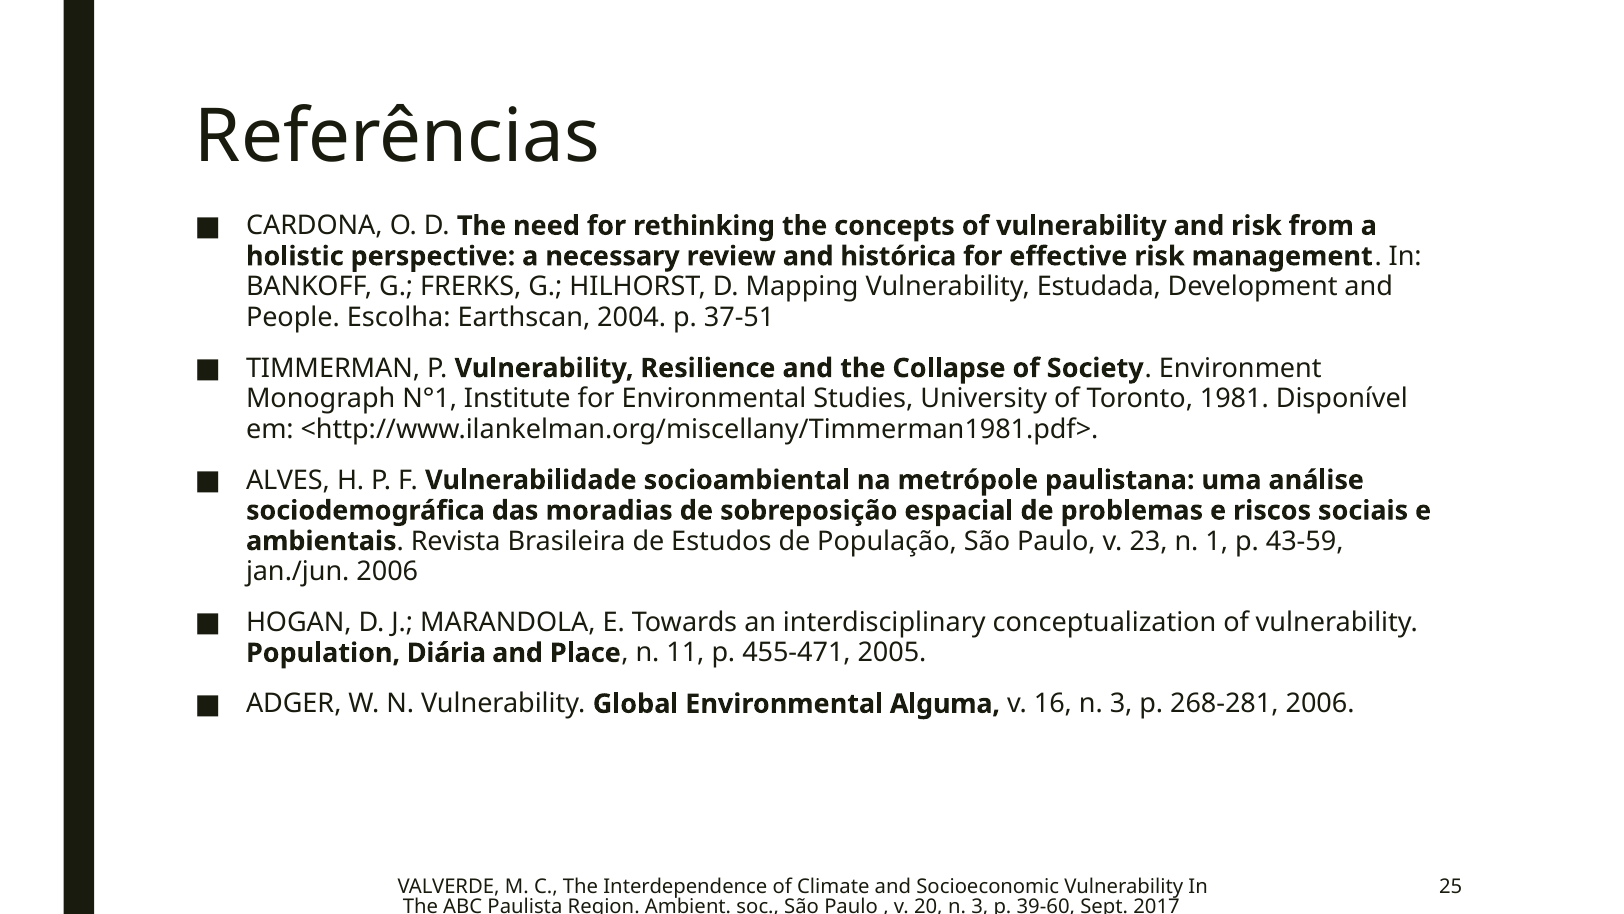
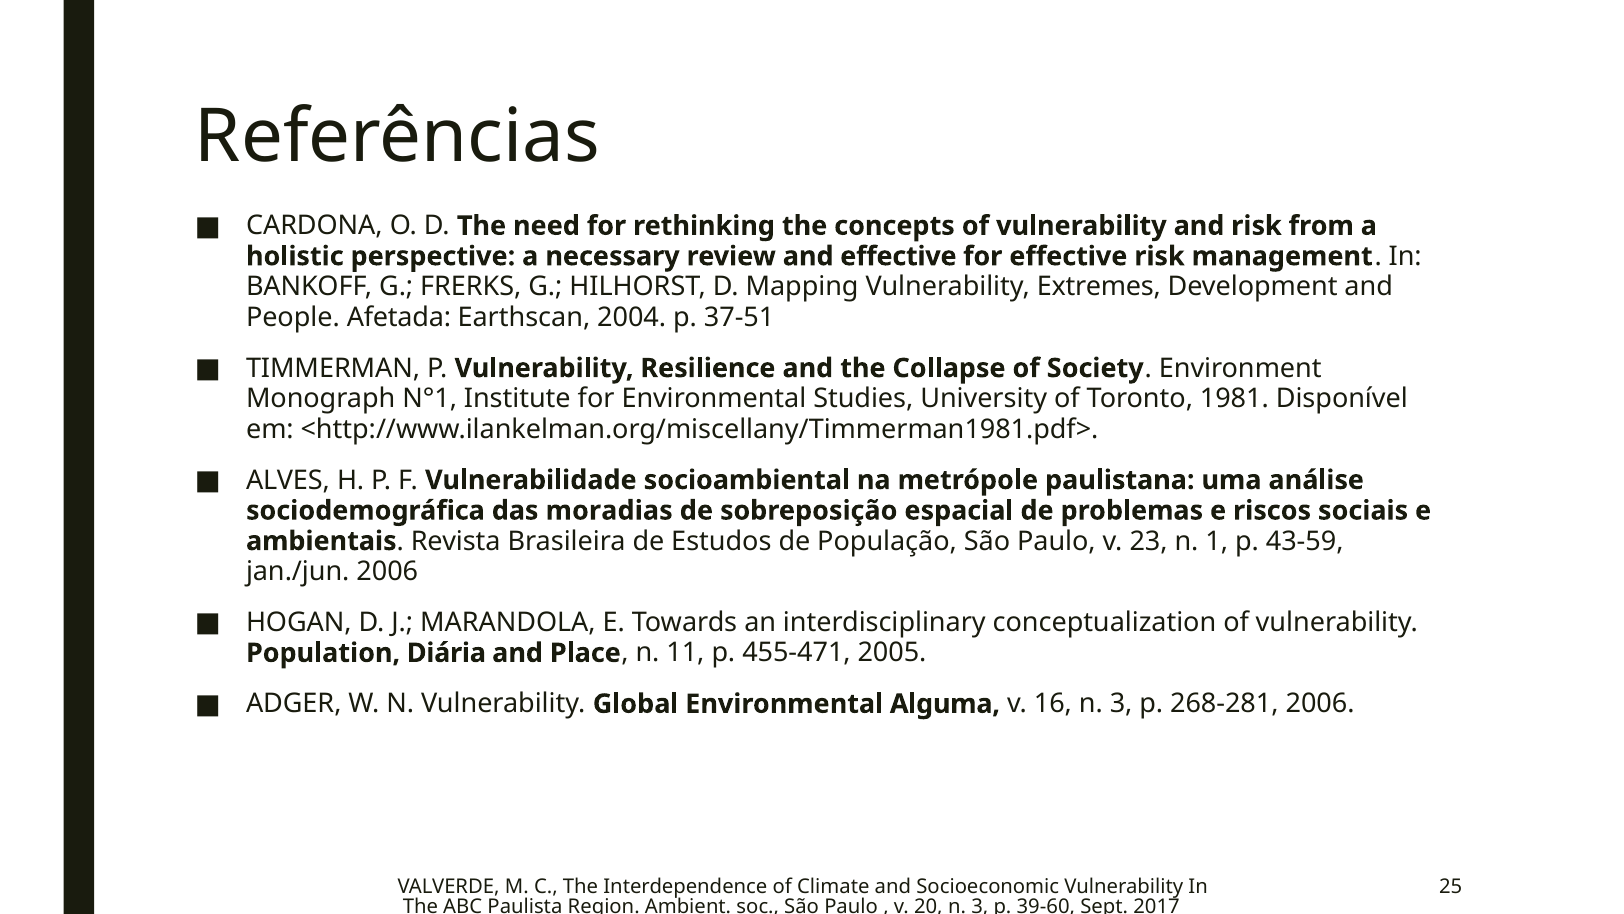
and histórica: histórica -> effective
Estudada: Estudada -> Extremes
Escolha: Escolha -> Afetada
